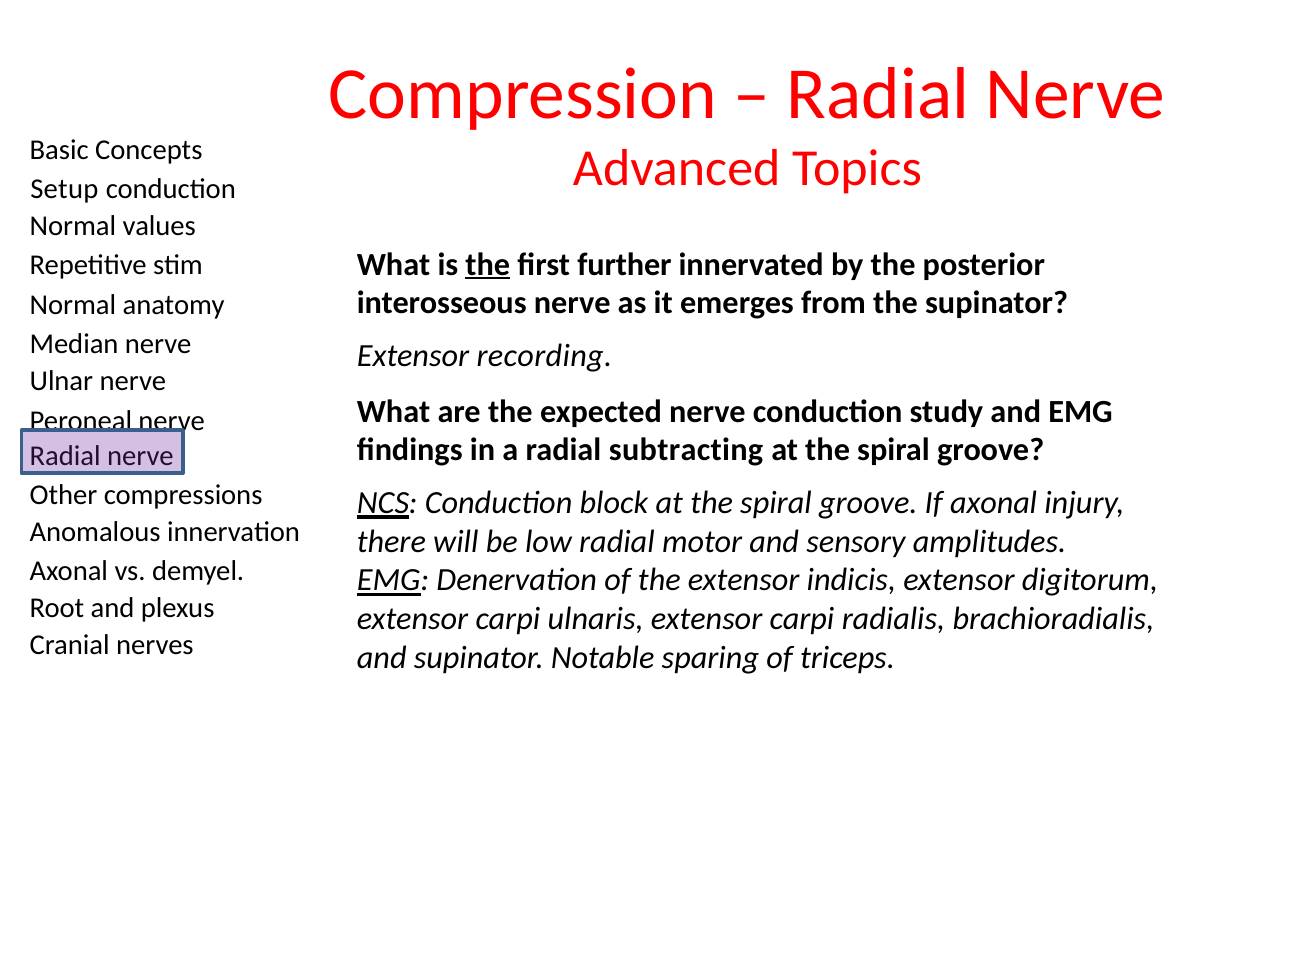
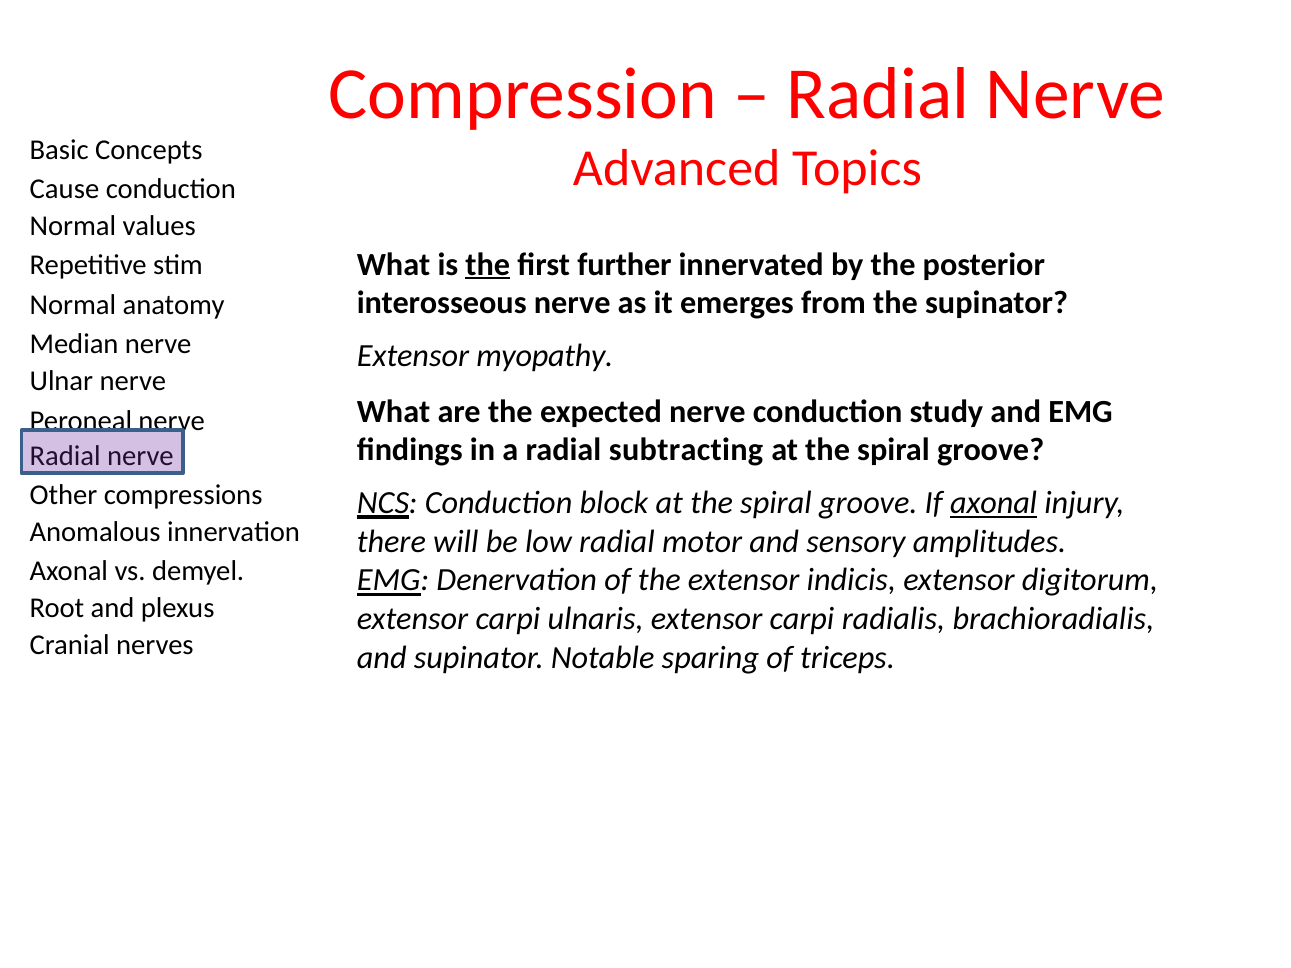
Setup: Setup -> Cause
recording: recording -> myopathy
axonal at (994, 503) underline: none -> present
